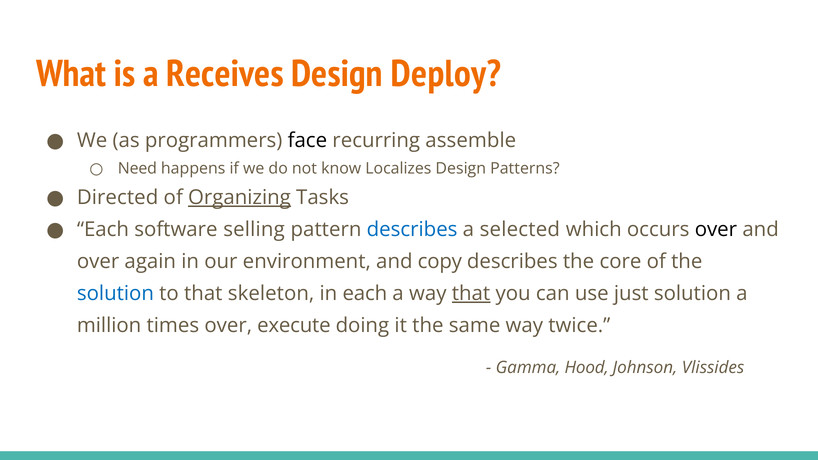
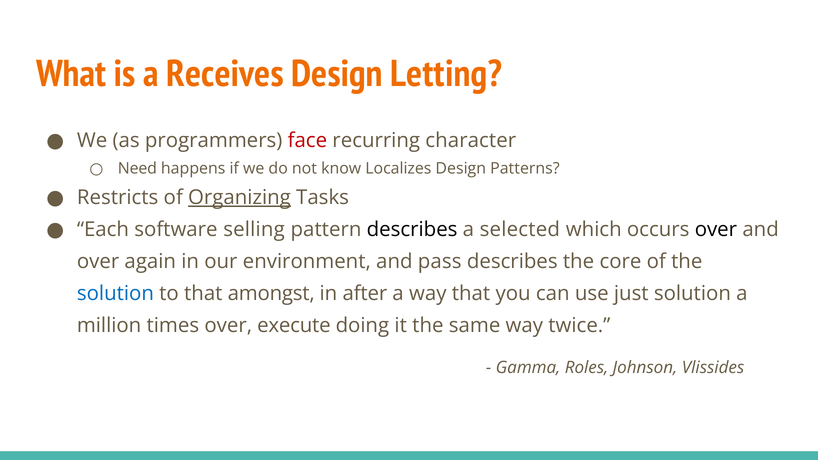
Deploy: Deploy -> Letting
face colour: black -> red
assemble: assemble -> character
Directed: Directed -> Restricts
describes at (412, 230) colour: blue -> black
copy: copy -> pass
skeleton: skeleton -> amongst
in each: each -> after
that at (471, 293) underline: present -> none
Hood: Hood -> Roles
